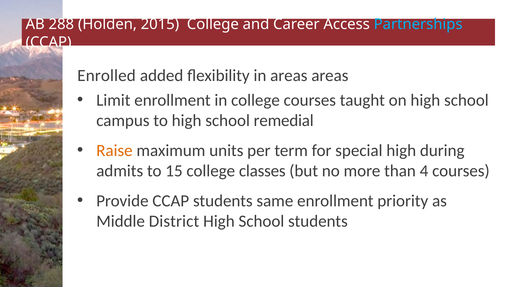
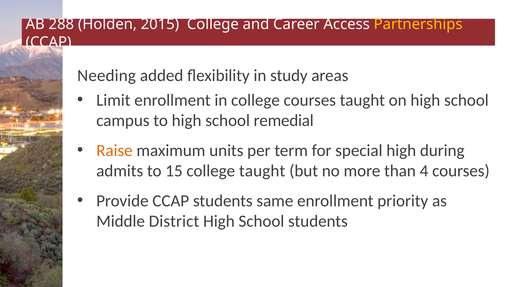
Partnerships colour: light blue -> yellow
Enrolled: Enrolled -> Needing
in areas: areas -> study
college classes: classes -> taught
